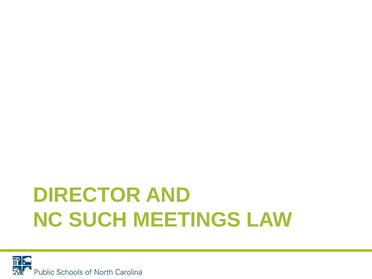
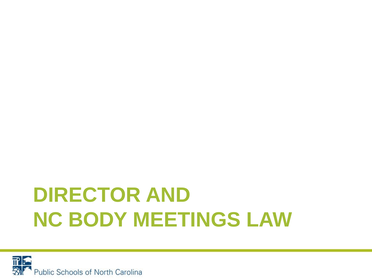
SUCH: SUCH -> BODY
